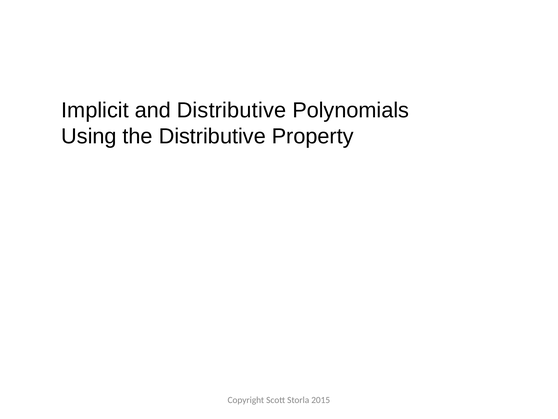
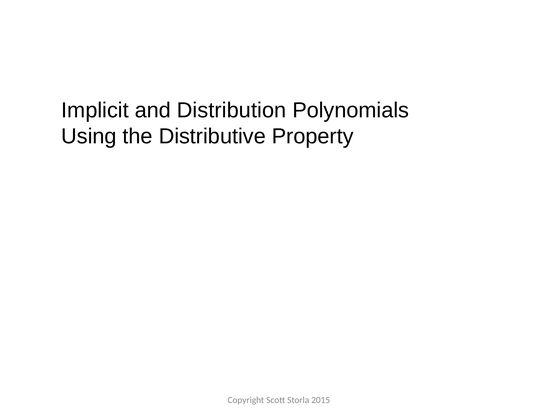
and Distributive: Distributive -> Distribution
